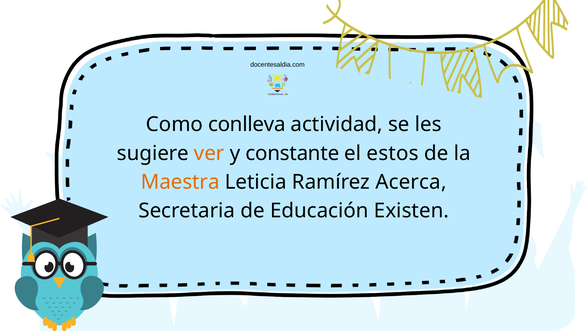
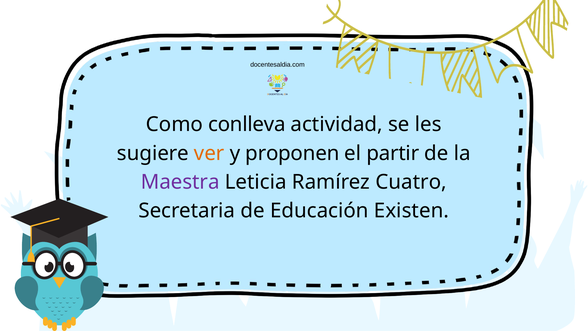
constante: constante -> proponen
estos: estos -> partir
Maestra colour: orange -> purple
Acerca: Acerca -> Cuatro
